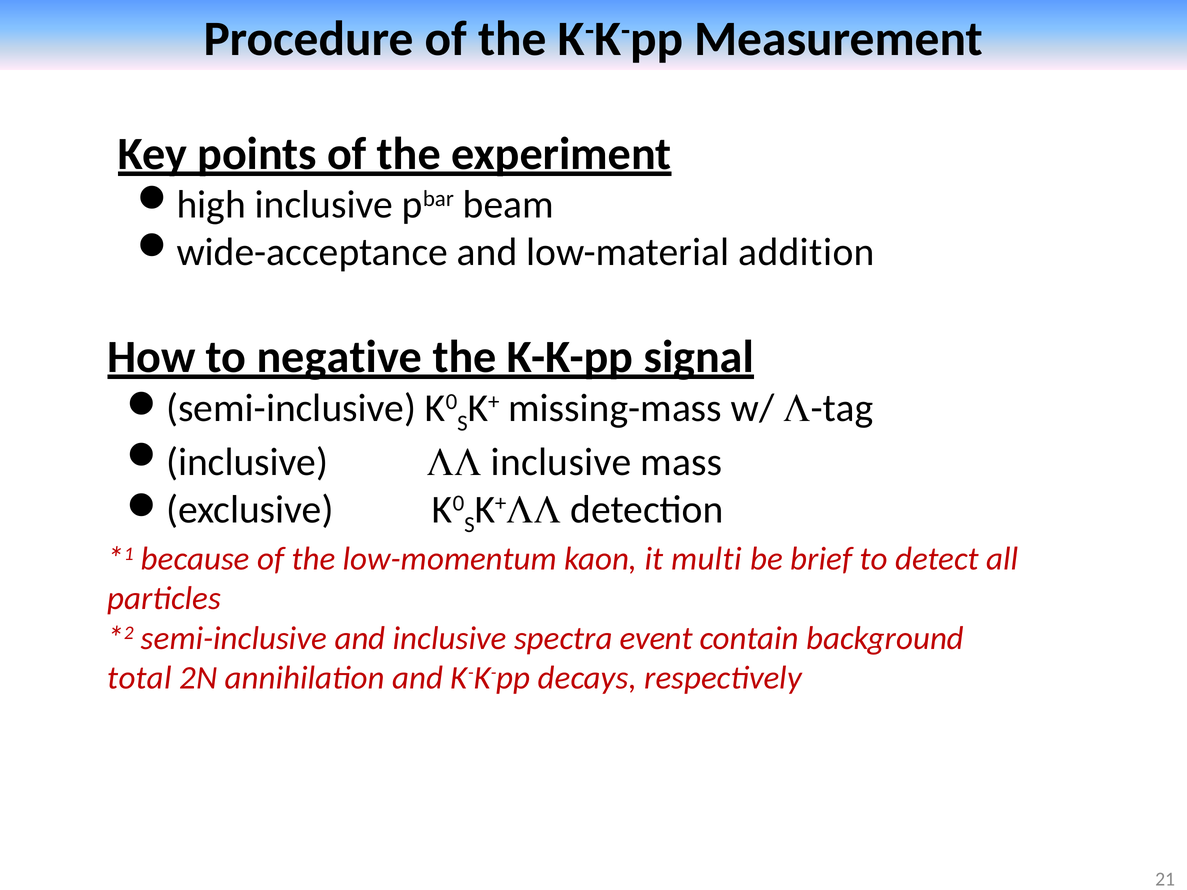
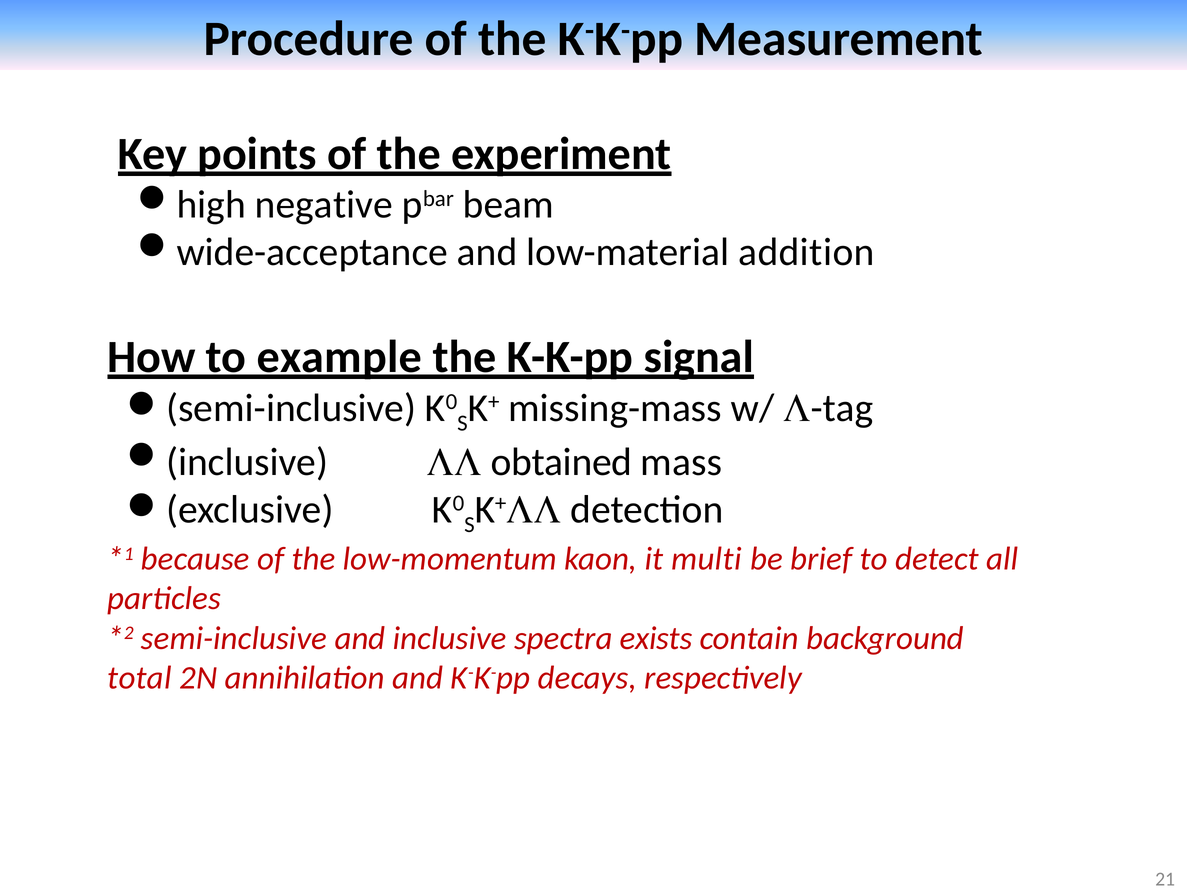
high inclusive: inclusive -> negative
negative: negative -> example
LL inclusive: inclusive -> obtained
event: event -> exists
